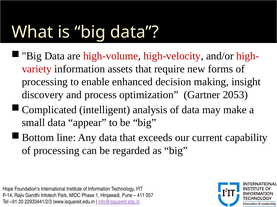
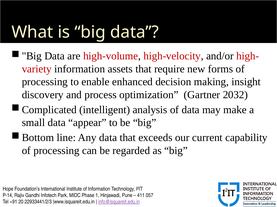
2053: 2053 -> 2032
